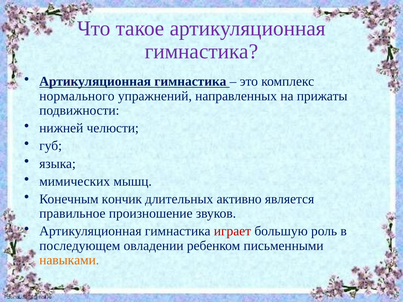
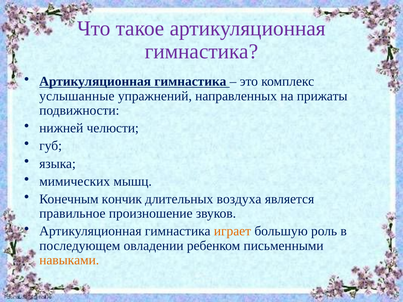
нормального: нормального -> услышанные
активно: активно -> воздуха
играет colour: red -> orange
